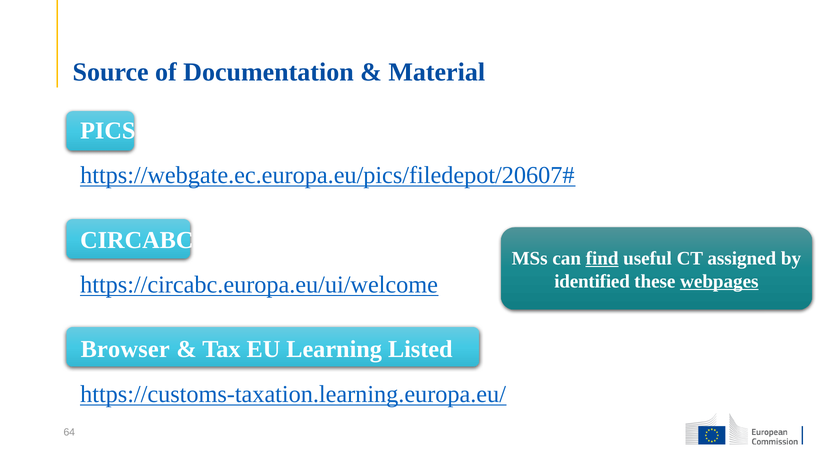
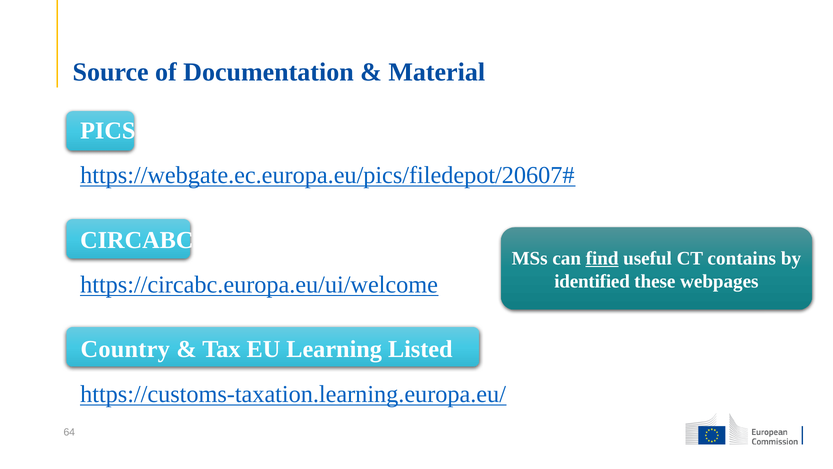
assigned: assigned -> contains
webpages underline: present -> none
Browser: Browser -> Country
